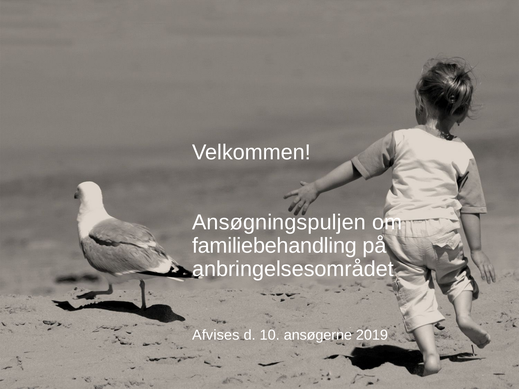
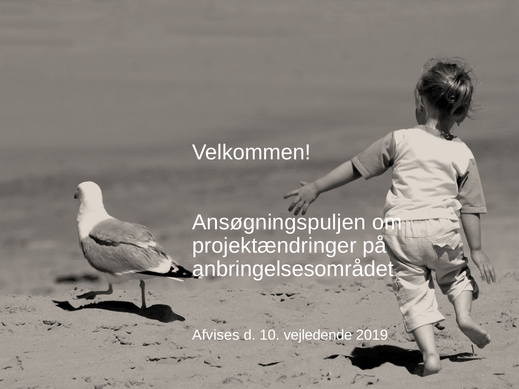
familiebehandling: familiebehandling -> projektændringer
ansøgerne: ansøgerne -> vejledende
